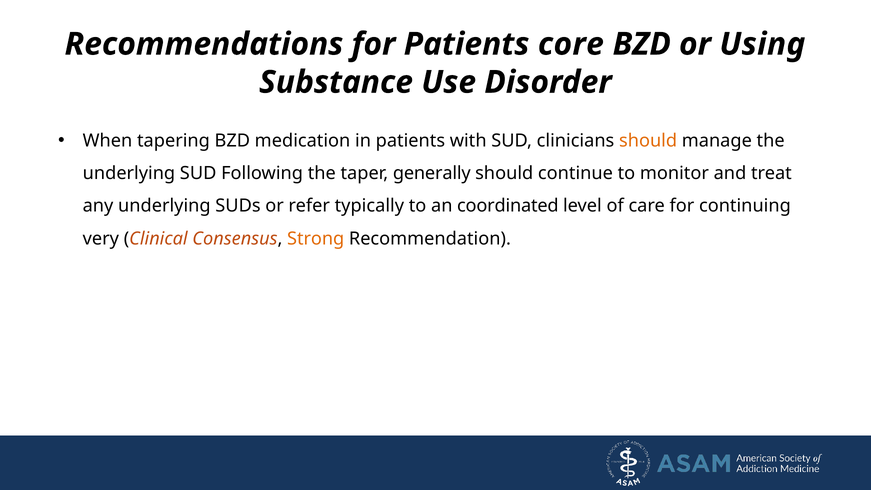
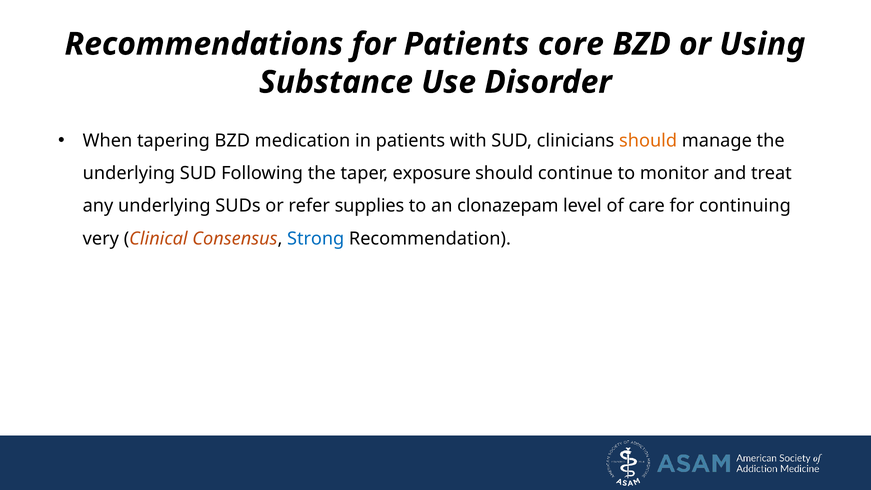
generally: generally -> exposure
typically: typically -> supplies
coordinated: coordinated -> clonazepam
Strong colour: orange -> blue
